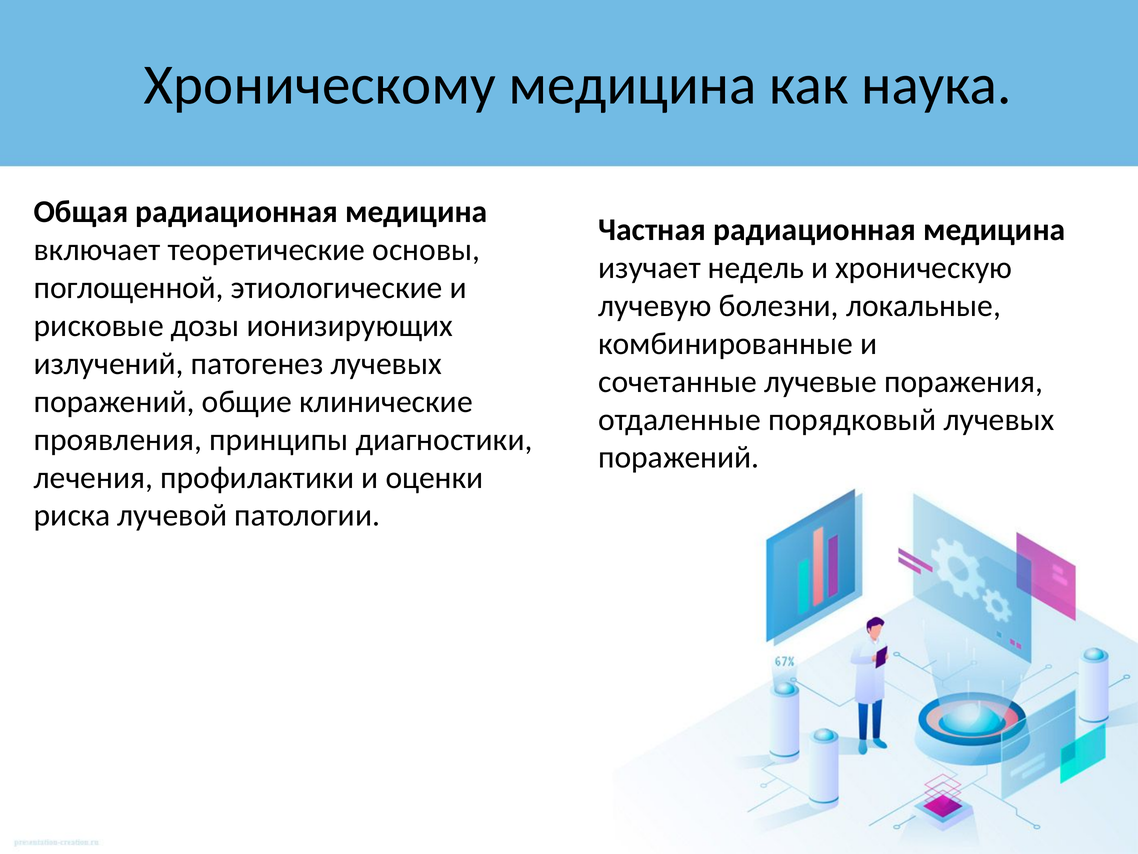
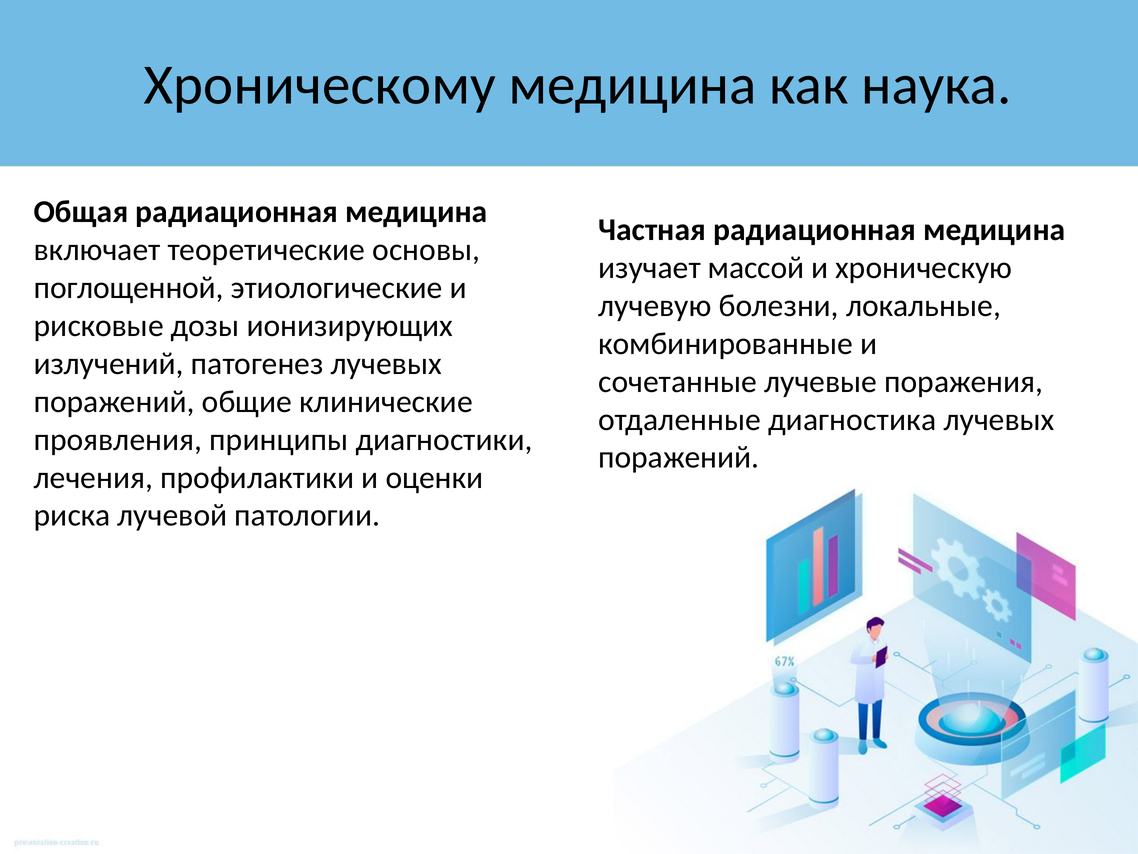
недель: недель -> массой
порядковый: порядковый -> диагностика
